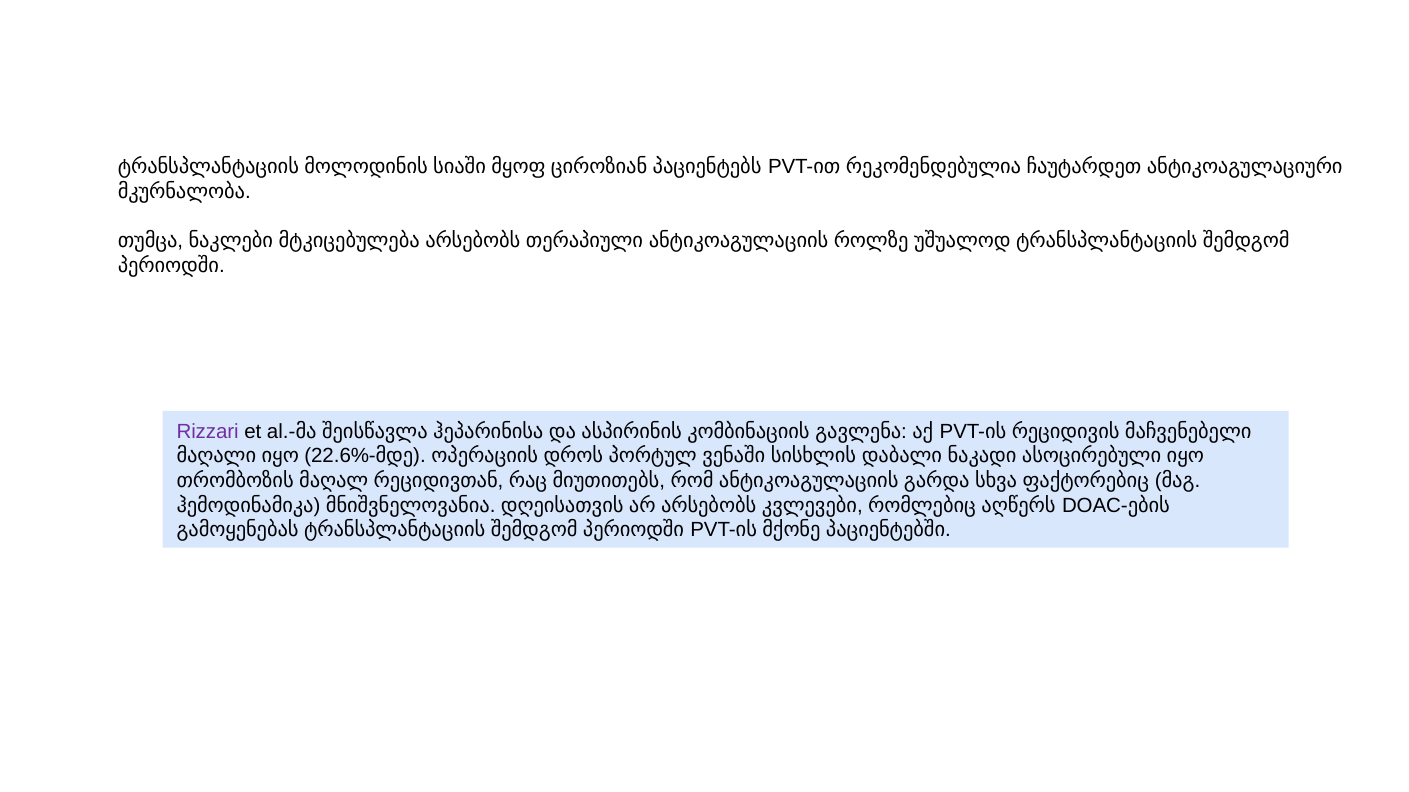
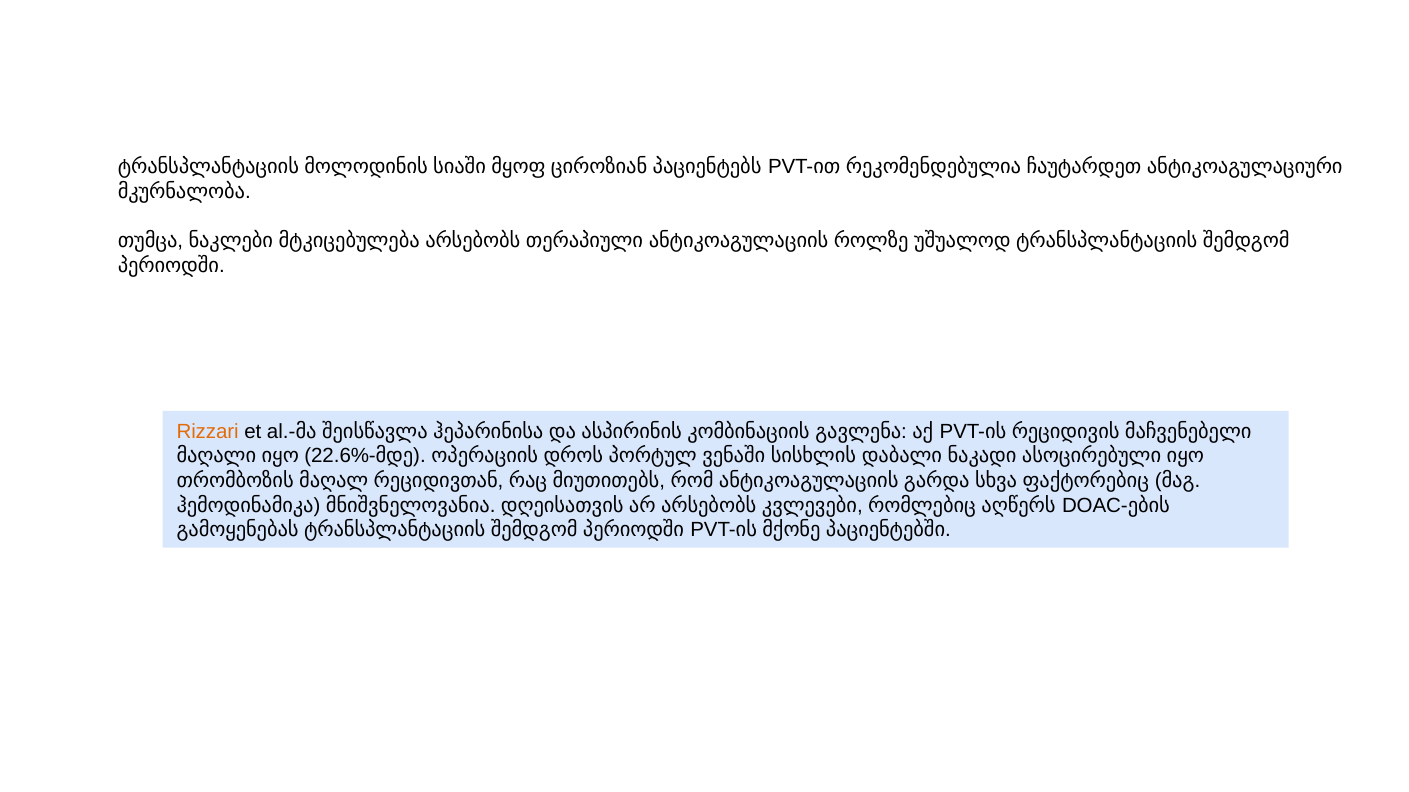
Rizzari colour: purple -> orange
